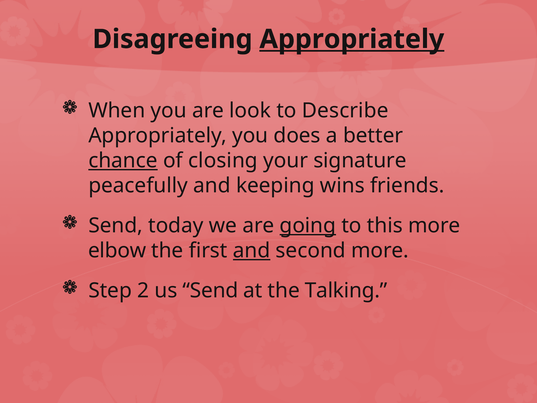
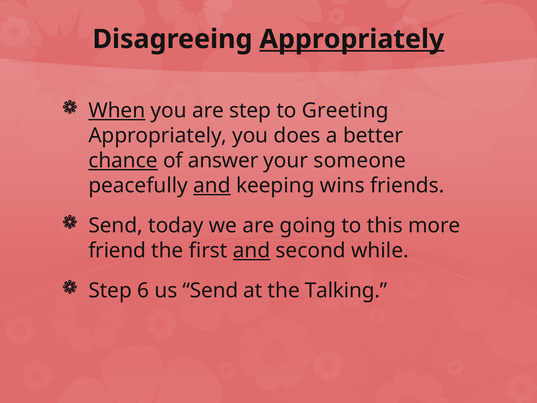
When underline: none -> present
are look: look -> step
Describe: Describe -> Greeting
closing: closing -> answer
signature: signature -> someone
and at (212, 186) underline: none -> present
going underline: present -> none
elbow: elbow -> friend
second more: more -> while
2: 2 -> 6
